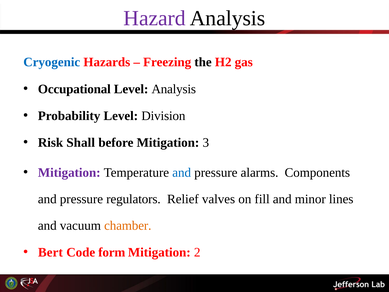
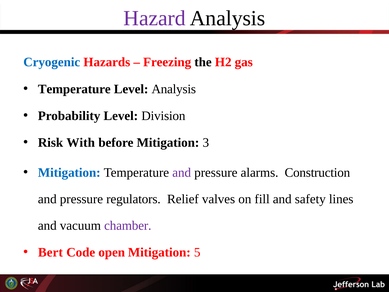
Occupational at (74, 89): Occupational -> Temperature
Shall: Shall -> With
Mitigation at (69, 172) colour: purple -> blue
and at (182, 172) colour: blue -> purple
Components: Components -> Construction
minor: minor -> safety
chamber colour: orange -> purple
form: form -> open
2: 2 -> 5
